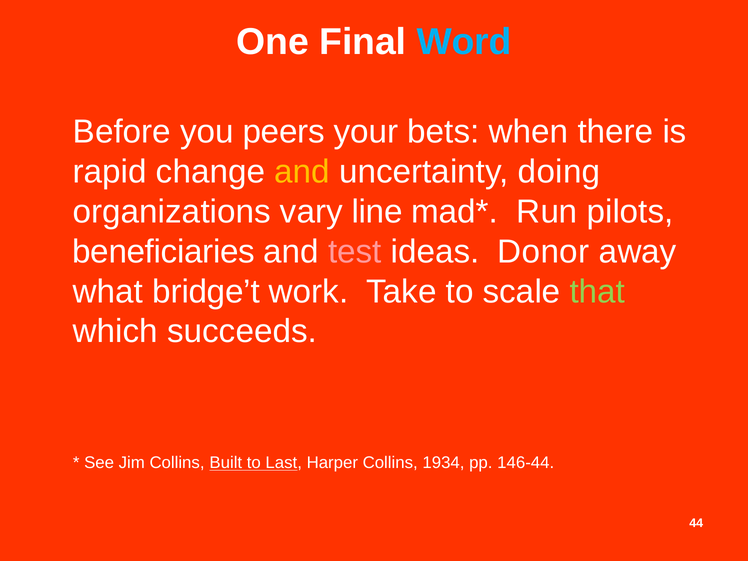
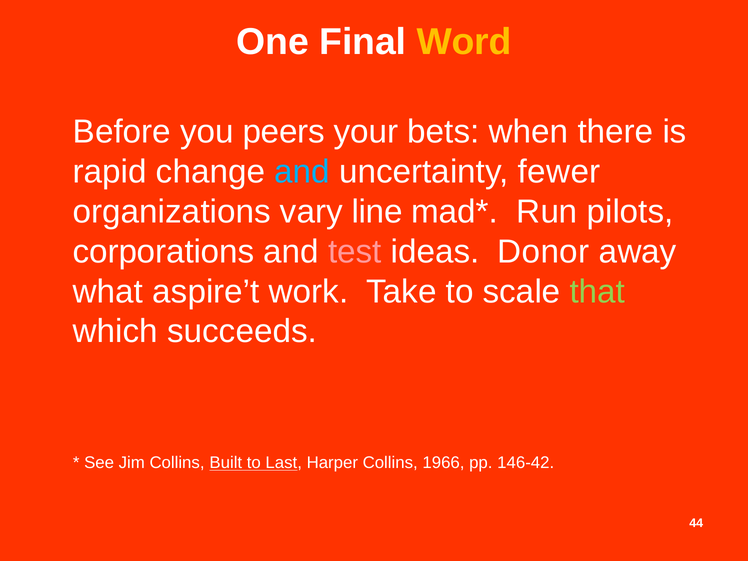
Word colour: light blue -> yellow
and at (302, 172) colour: yellow -> light blue
doing: doing -> fewer
beneficiaries: beneficiaries -> corporations
bridge’t: bridge’t -> aspire’t
1934: 1934 -> 1966
146-44: 146-44 -> 146-42
